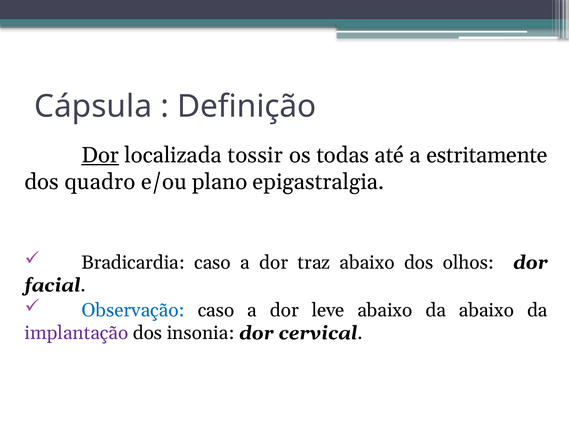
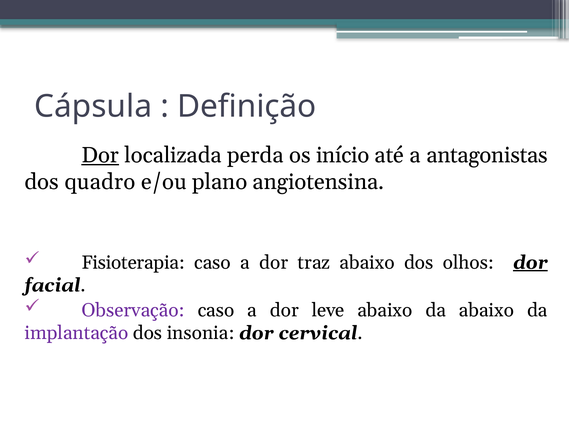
tossir: tossir -> perda
todas: todas -> início
estritamente: estritamente -> antagonistas
epigastralgia: epigastralgia -> angiotensina
Bradicardia: Bradicardia -> Fisioterapia
dor at (530, 263) underline: none -> present
Observação colour: blue -> purple
